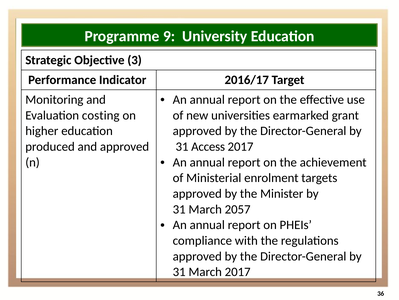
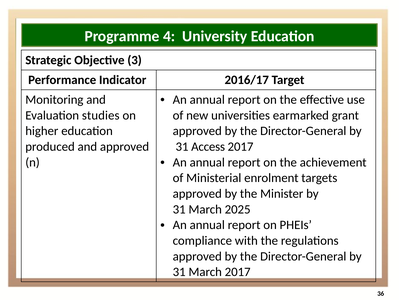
9: 9 -> 4
costing: costing -> studies
2057: 2057 -> 2025
